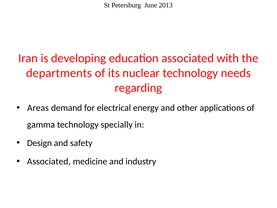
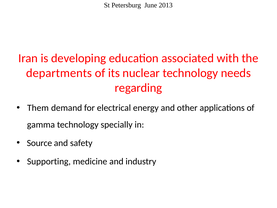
Areas: Areas -> Them
Design: Design -> Source
Associated at (49, 161): Associated -> Supporting
